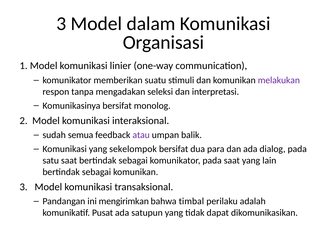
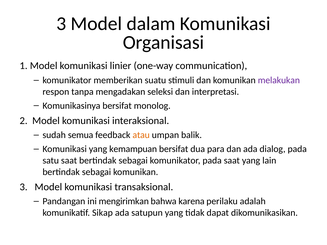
atau colour: purple -> orange
sekelompok: sekelompok -> kemampuan
timbal: timbal -> karena
Pusat: Pusat -> Sikap
